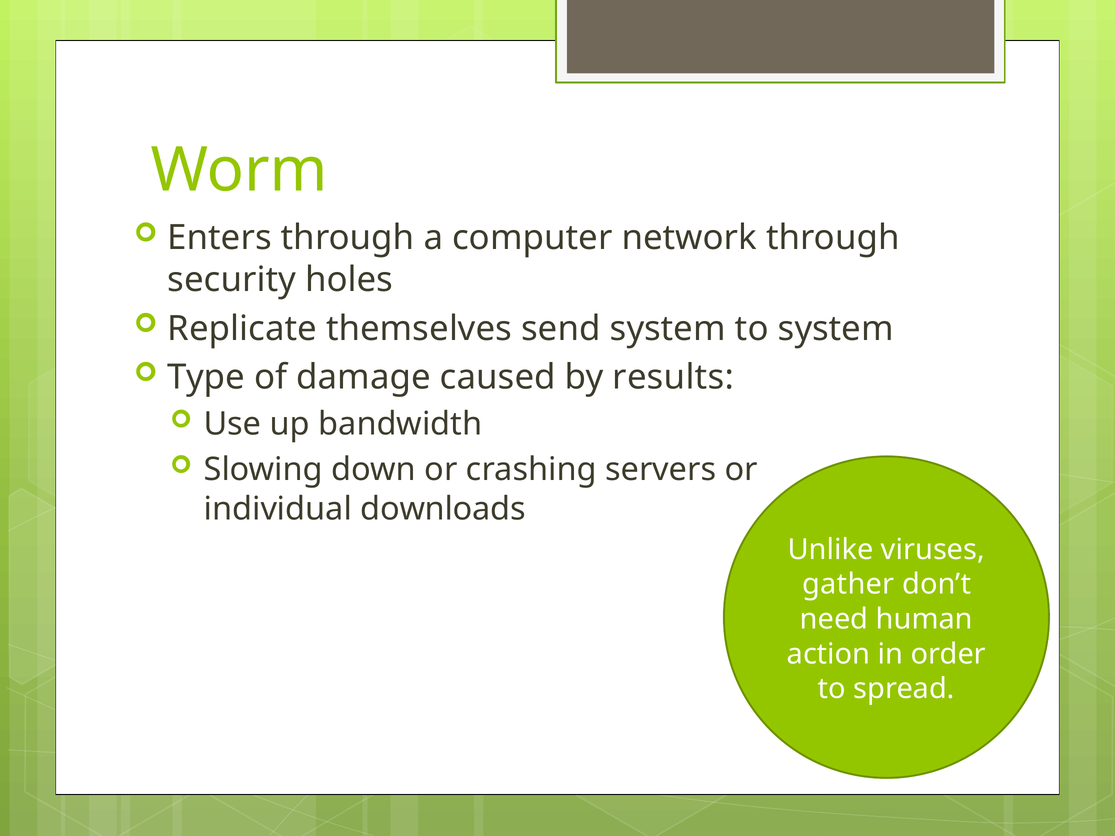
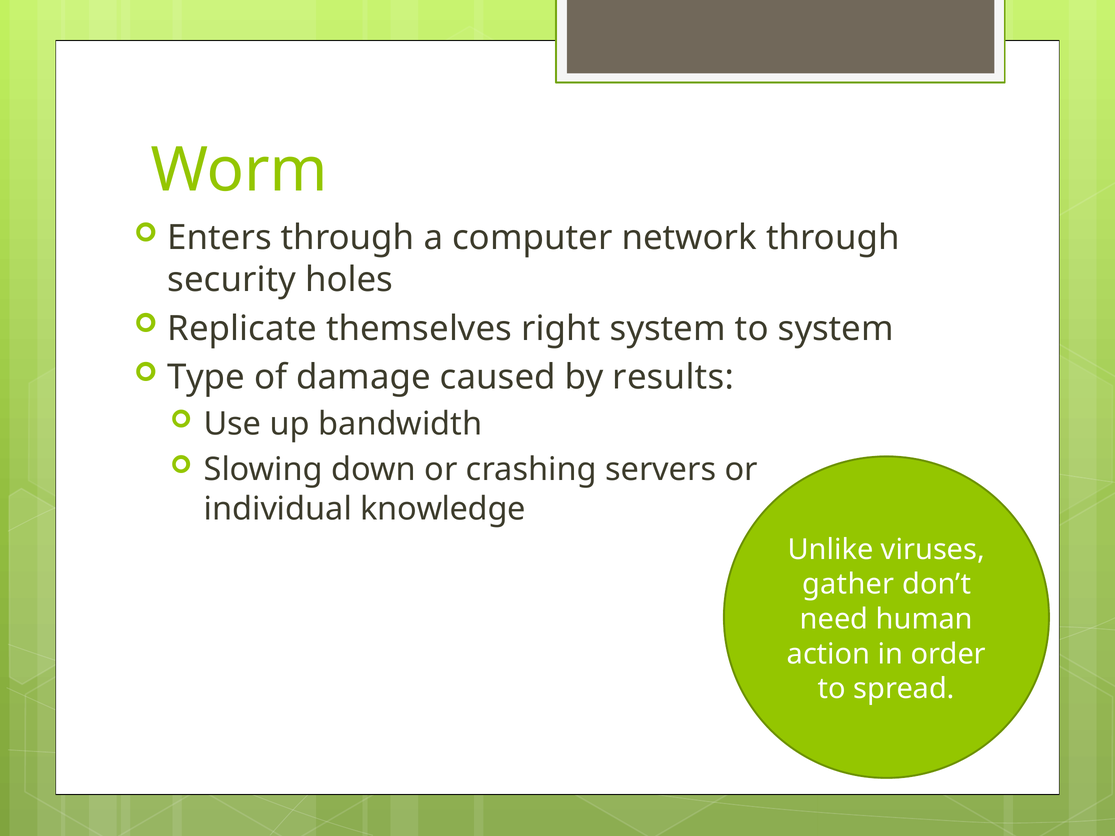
send: send -> right
downloads: downloads -> knowledge
